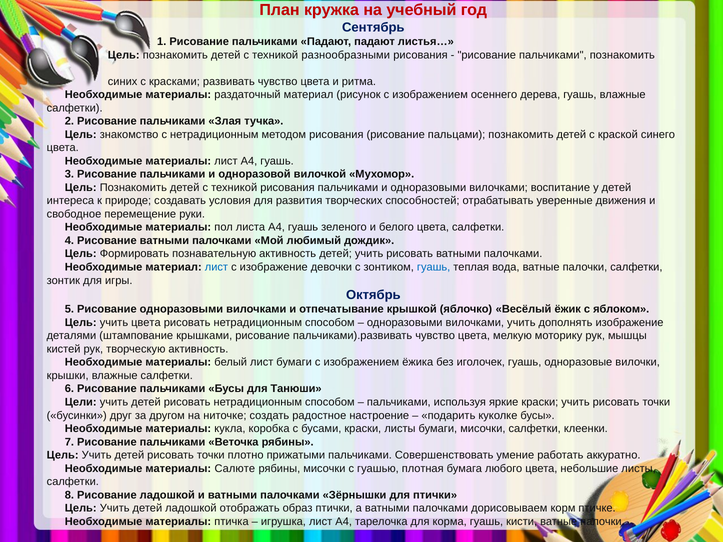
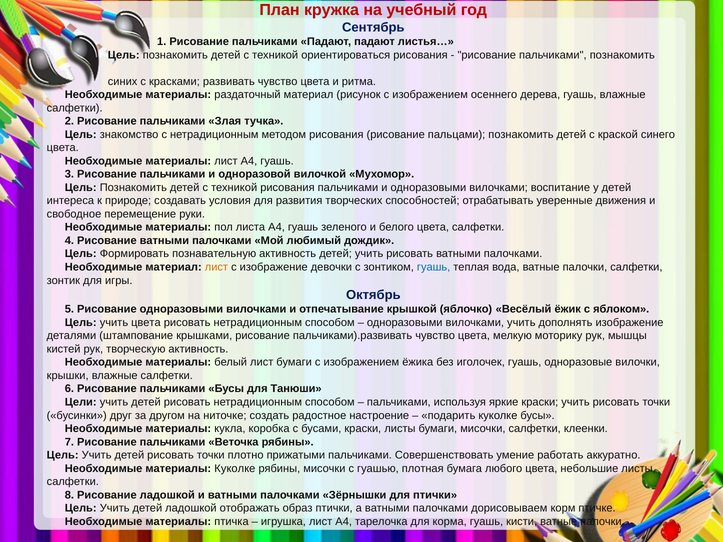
разнообразными: разнообразными -> ориентироваться
лист at (216, 267) colour: blue -> orange
материалы Салюте: Салюте -> Куколке
